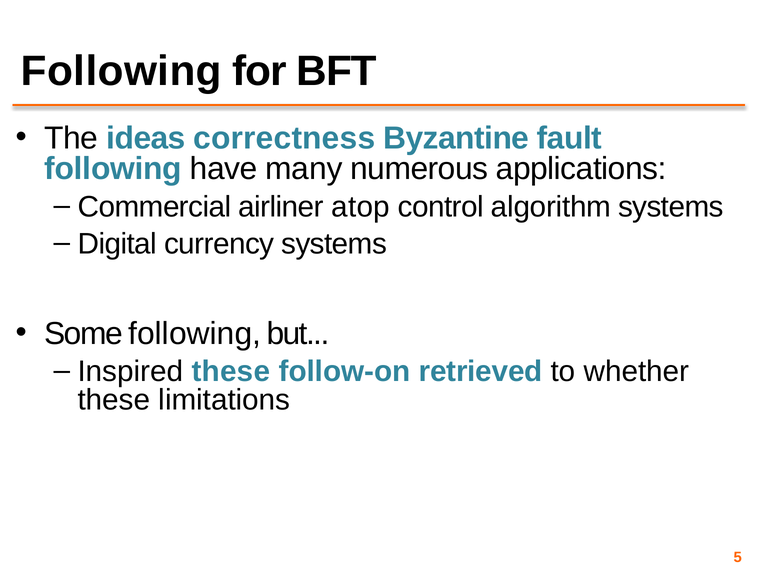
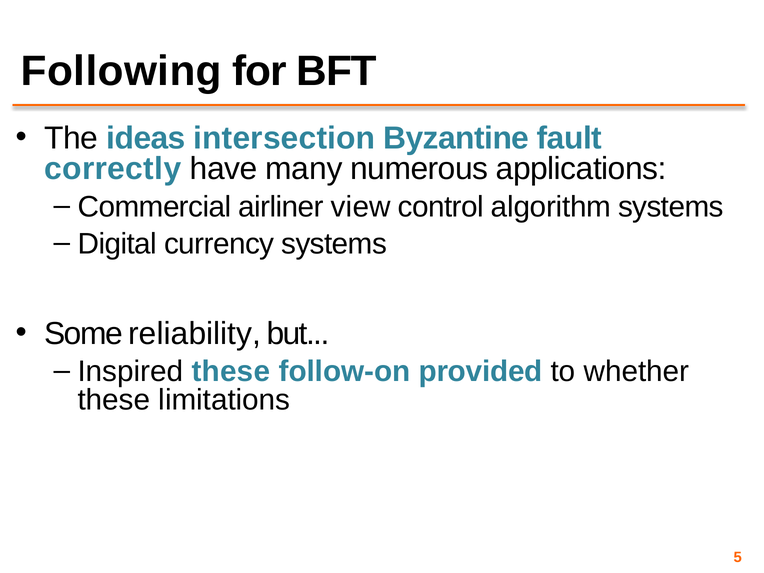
correctness: correctness -> intersection
following at (113, 169): following -> correctly
atop: atop -> view
Some following: following -> reliability
retrieved: retrieved -> provided
